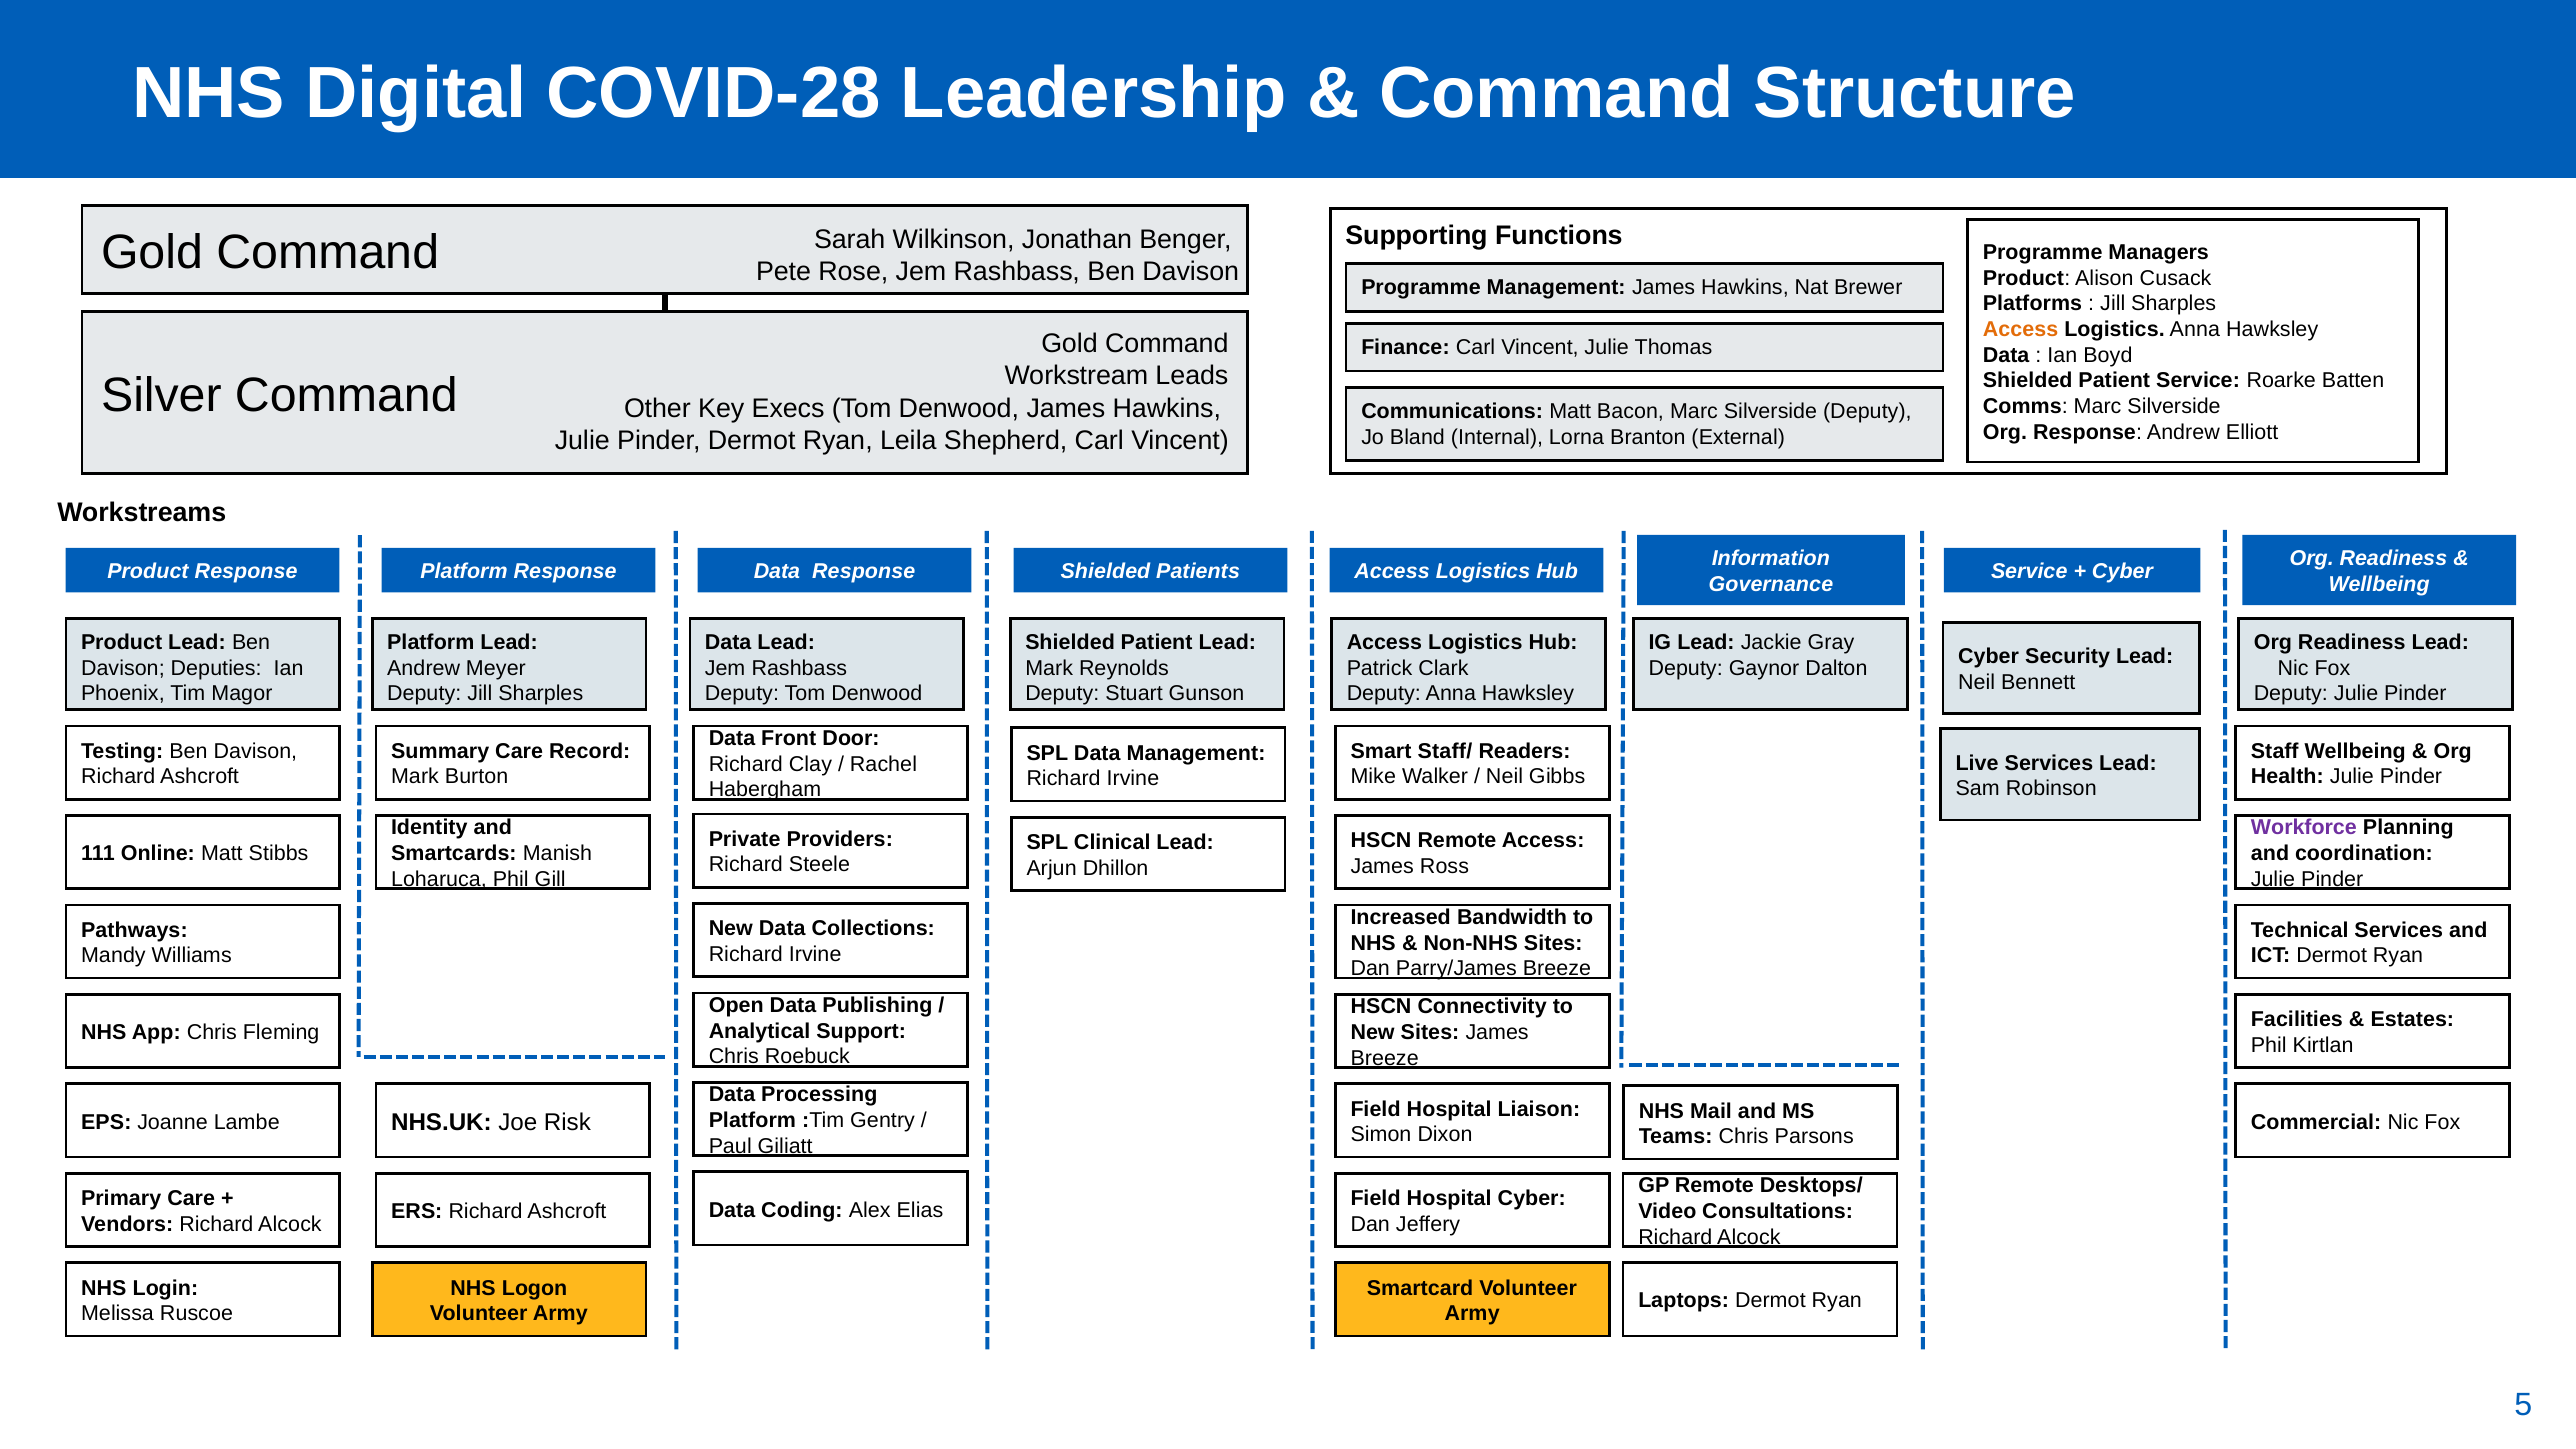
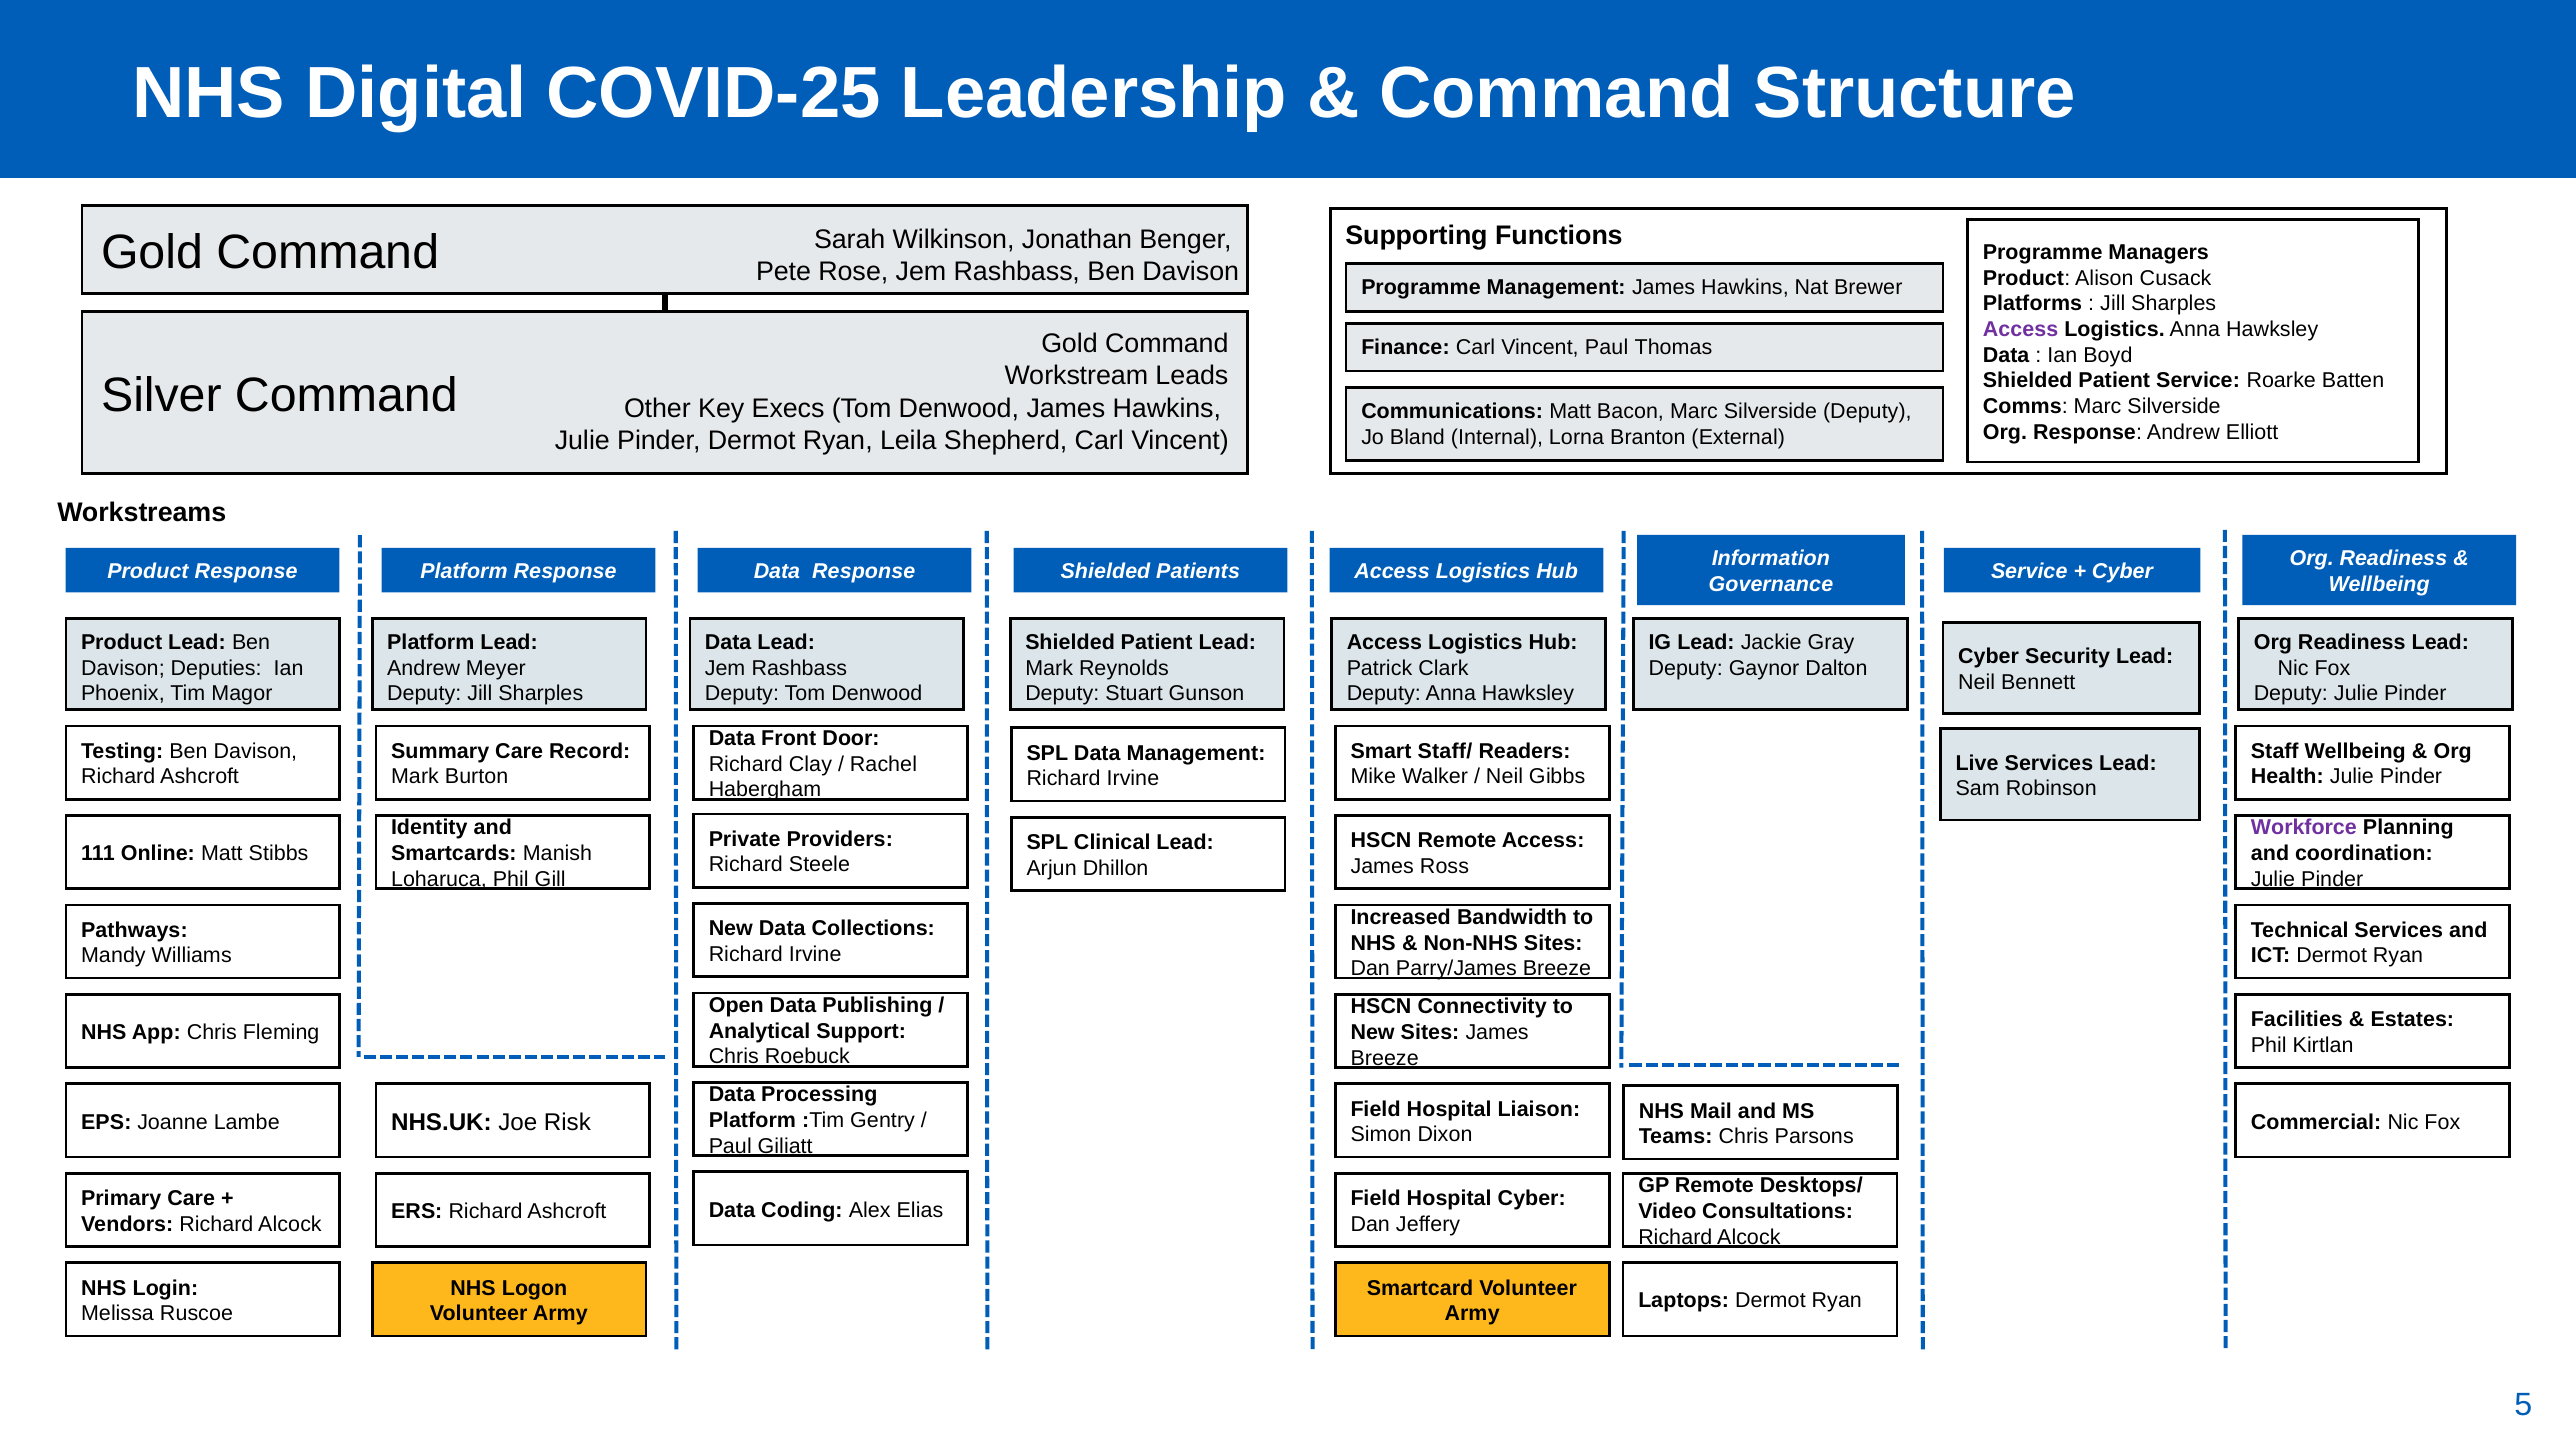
COVID-28: COVID-28 -> COVID-25
Access at (2021, 329) colour: orange -> purple
Vincent Julie: Julie -> Paul
